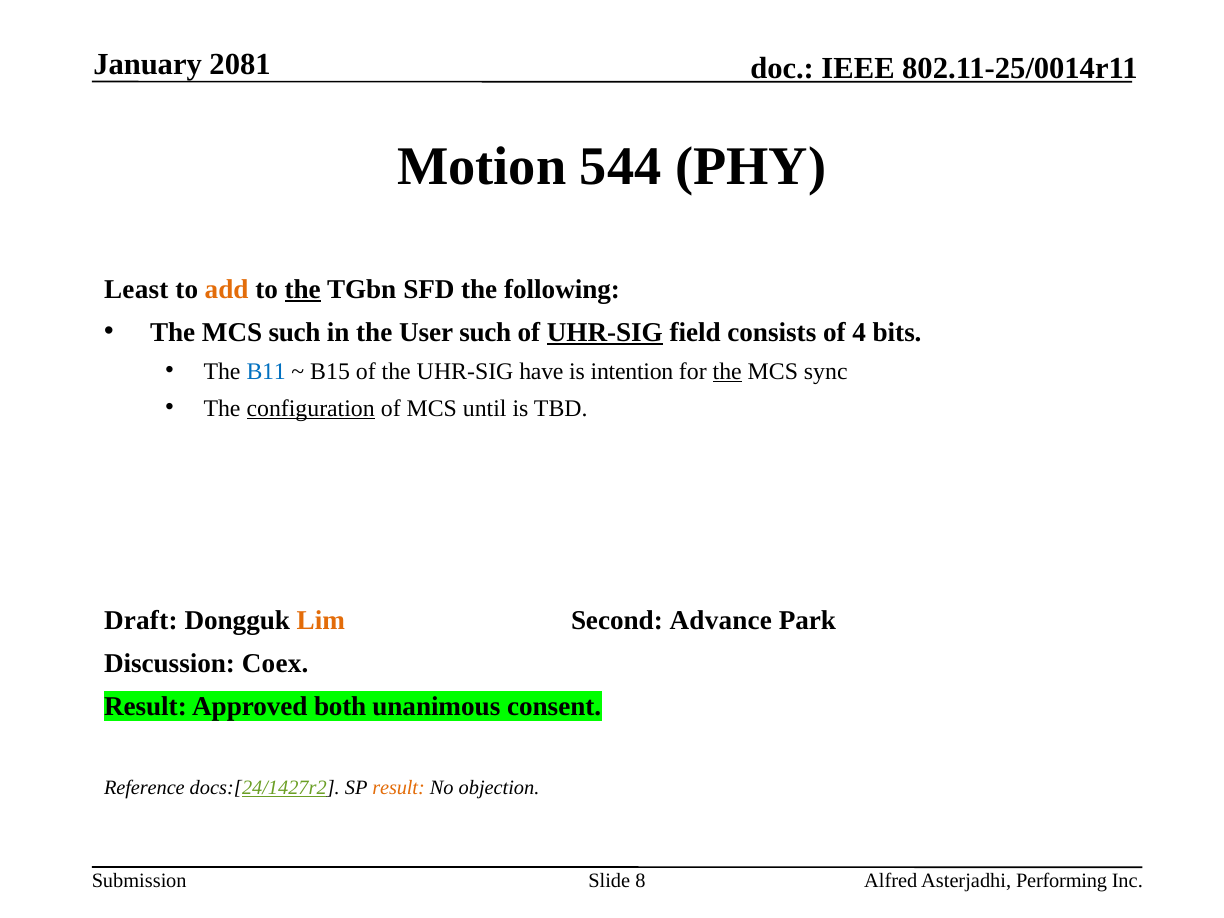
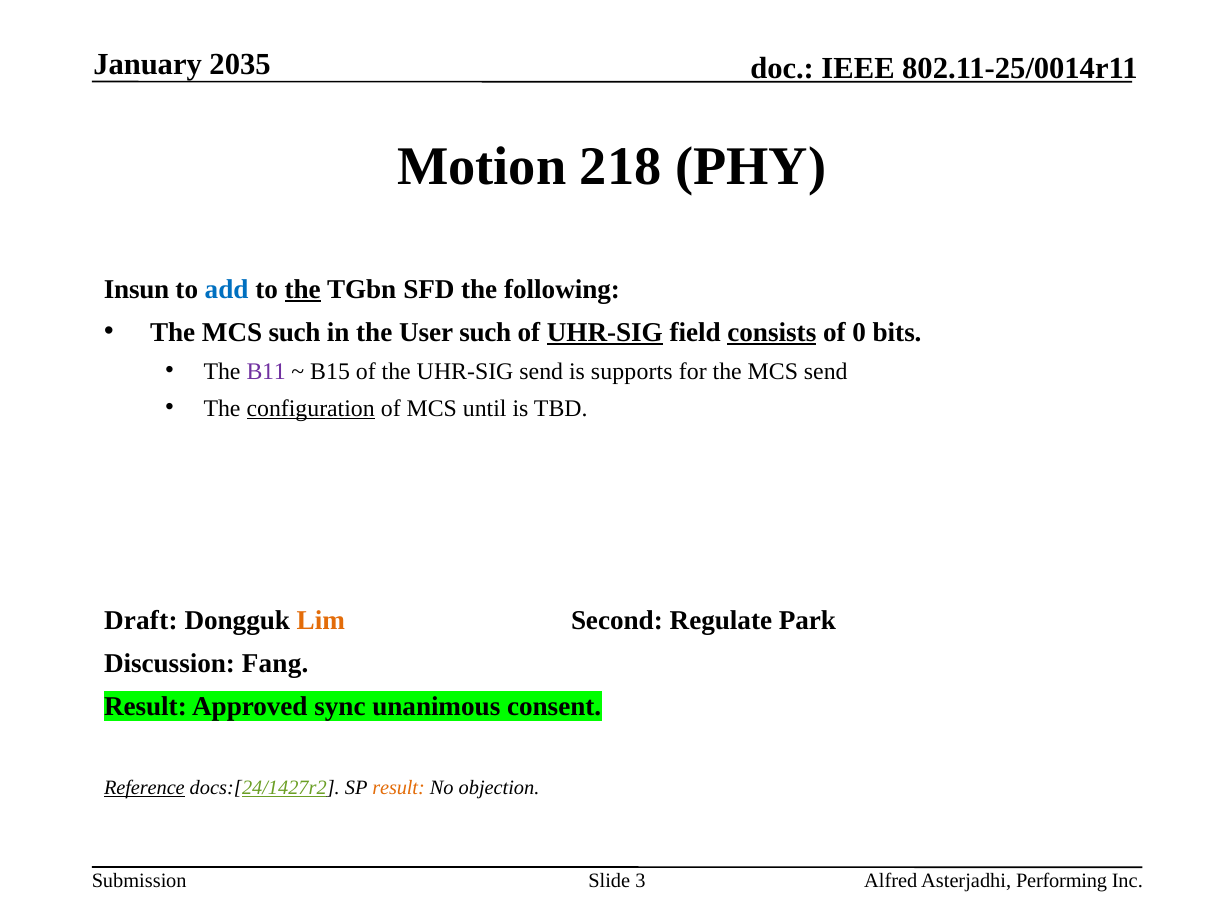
2081: 2081 -> 2035
544: 544 -> 218
Least: Least -> Insun
add colour: orange -> blue
consists underline: none -> present
4: 4 -> 0
B11 colour: blue -> purple
UHR-SIG have: have -> send
intention: intention -> supports
the at (727, 371) underline: present -> none
MCS sync: sync -> send
Advance: Advance -> Regulate
Coex: Coex -> Fang
both: both -> sync
Reference underline: none -> present
8: 8 -> 3
